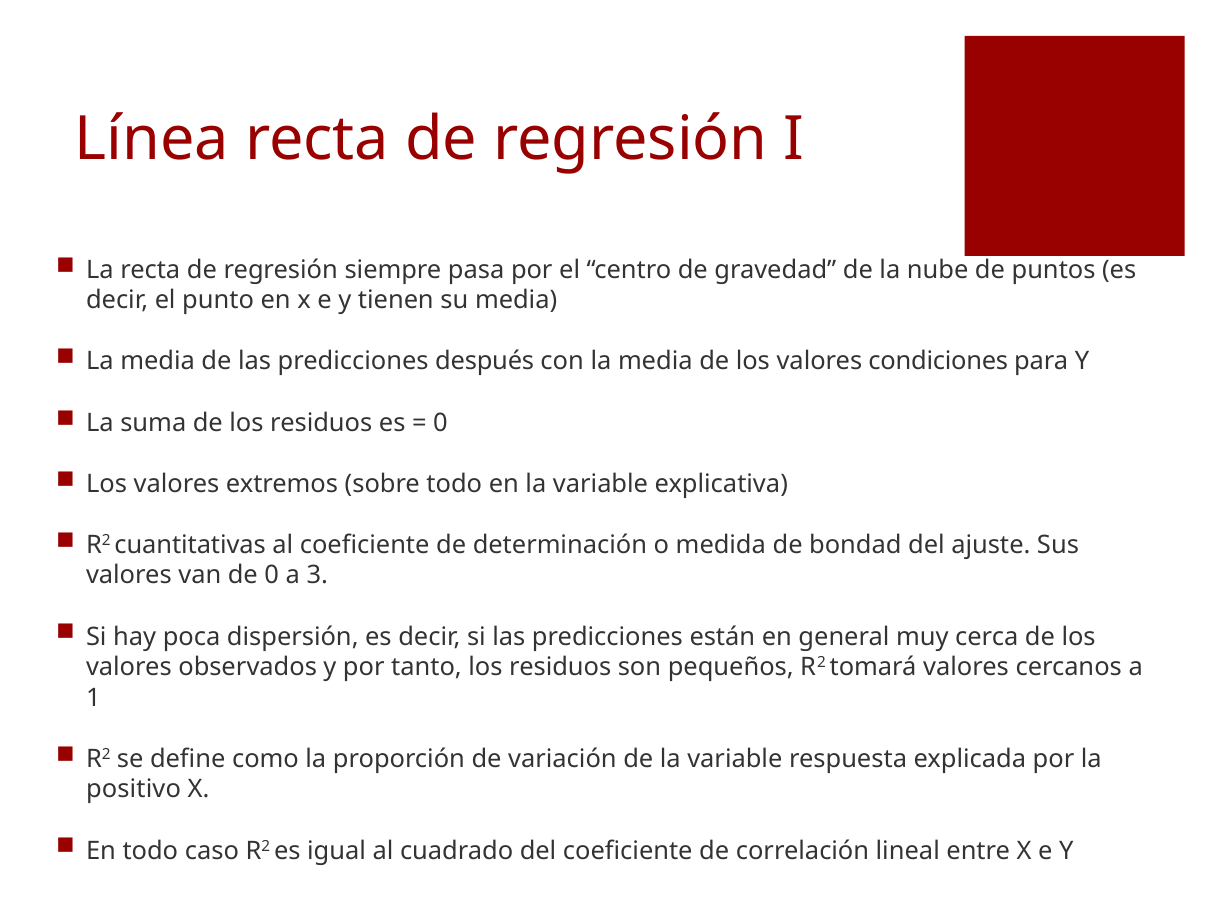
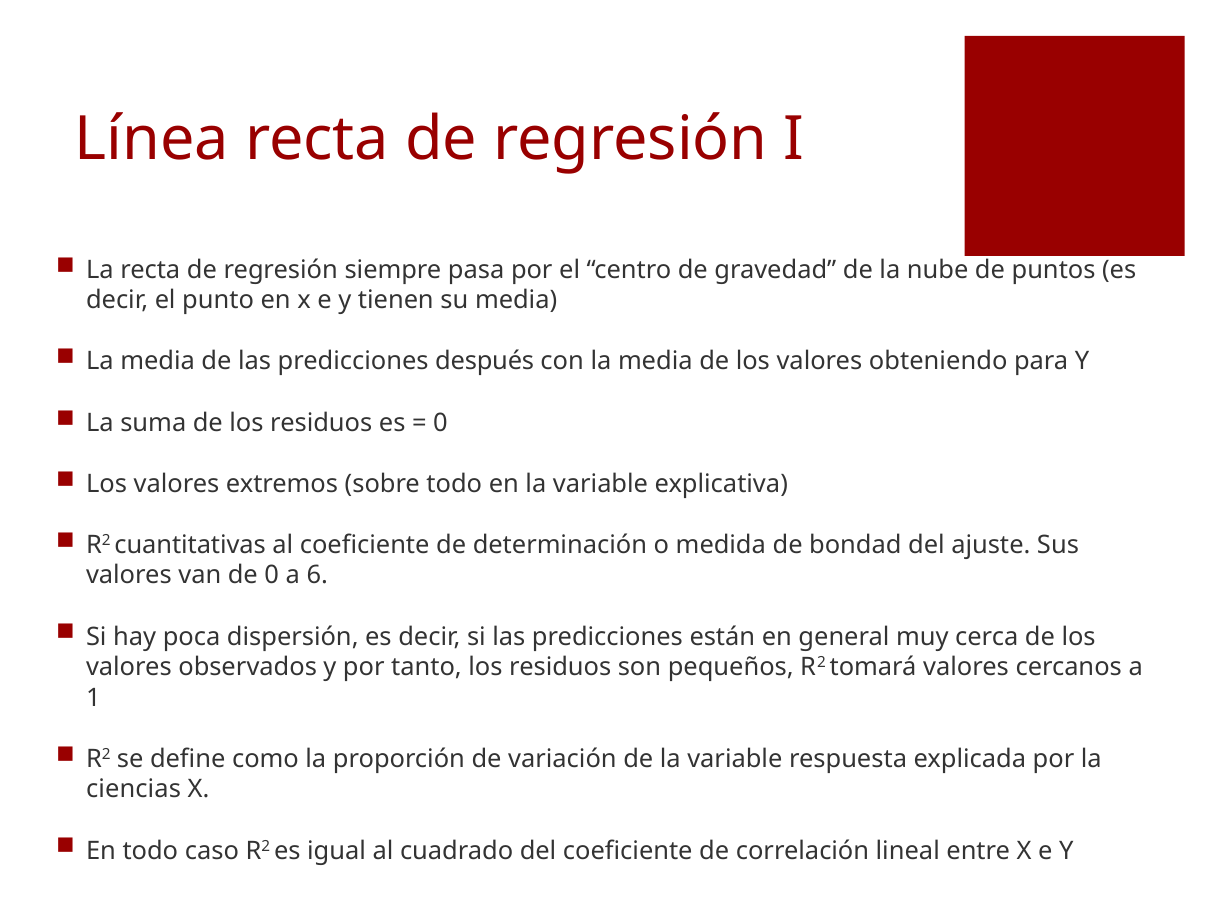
condiciones: condiciones -> obteniendo
3: 3 -> 6
positivo: positivo -> ciencias
